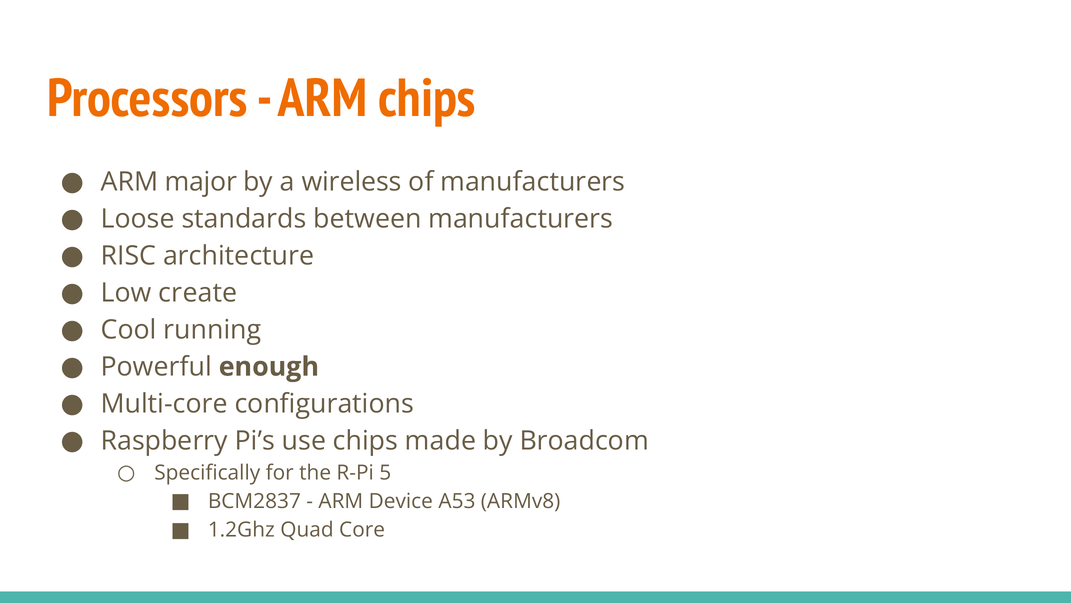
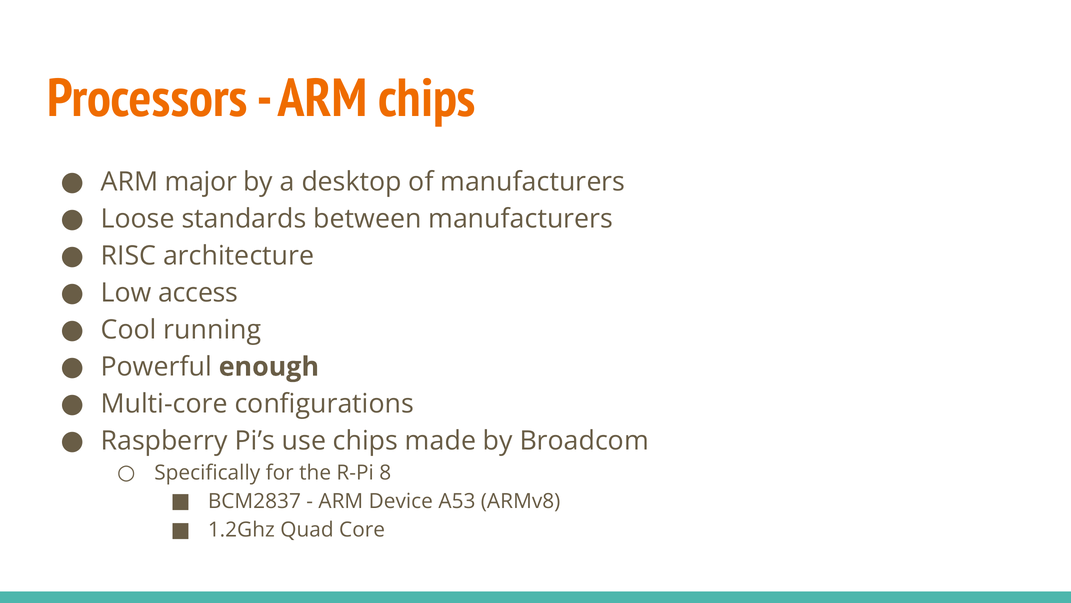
wireless: wireless -> desktop
create: create -> access
5: 5 -> 8
